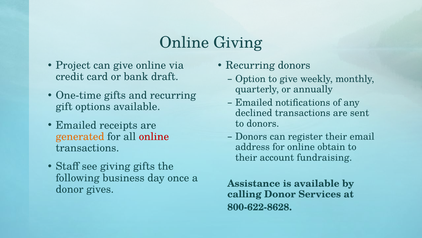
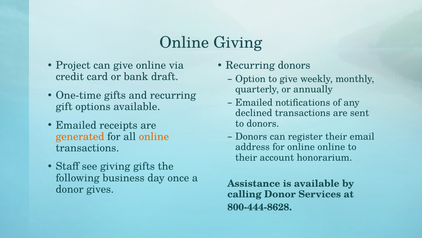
online at (154, 136) colour: red -> orange
online obtain: obtain -> online
fundraising: fundraising -> honorarium
800-622-8628: 800-622-8628 -> 800-444-8628
